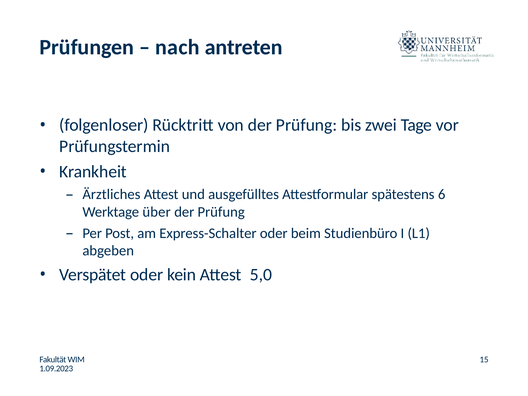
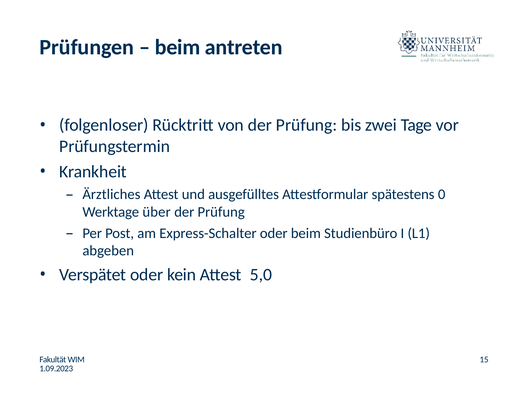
nach at (177, 47): nach -> beim
6: 6 -> 0
